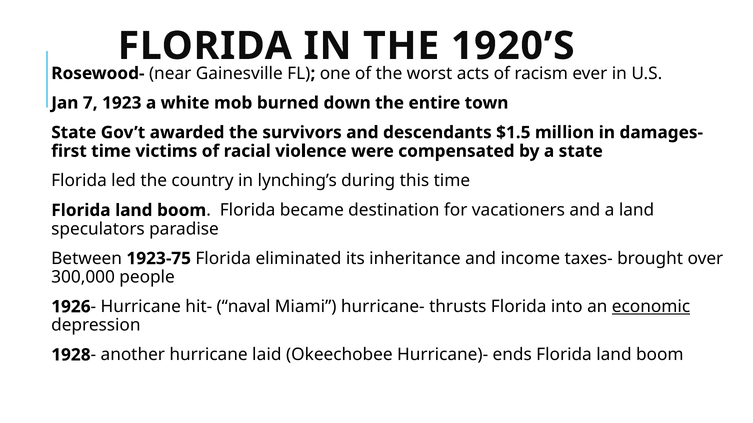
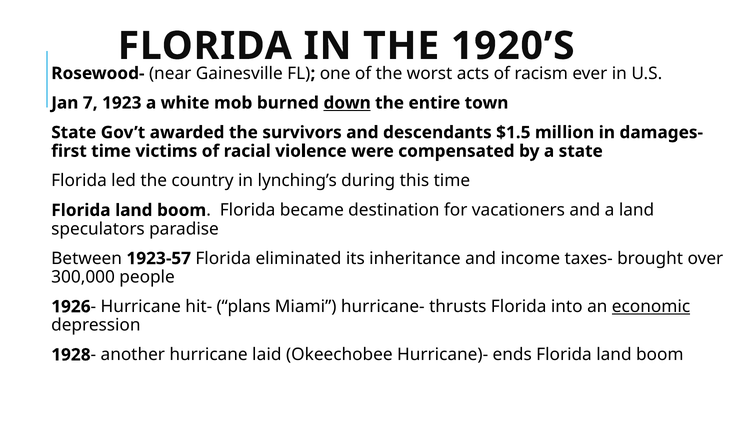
down underline: none -> present
1923-75: 1923-75 -> 1923-57
naval: naval -> plans
